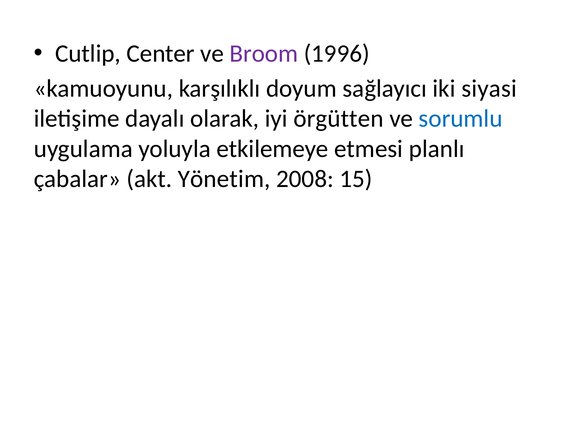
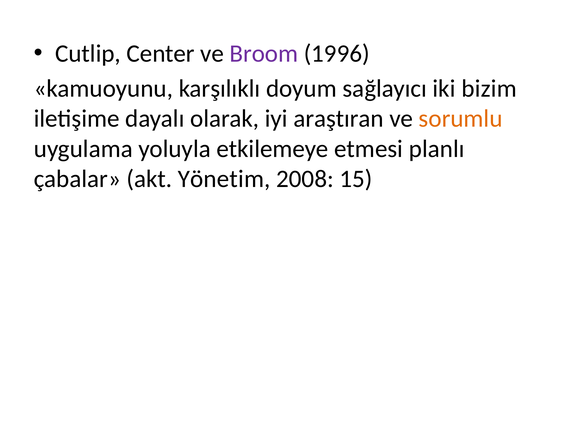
siyasi: siyasi -> bizim
örgütten: örgütten -> araştıran
sorumlu colour: blue -> orange
